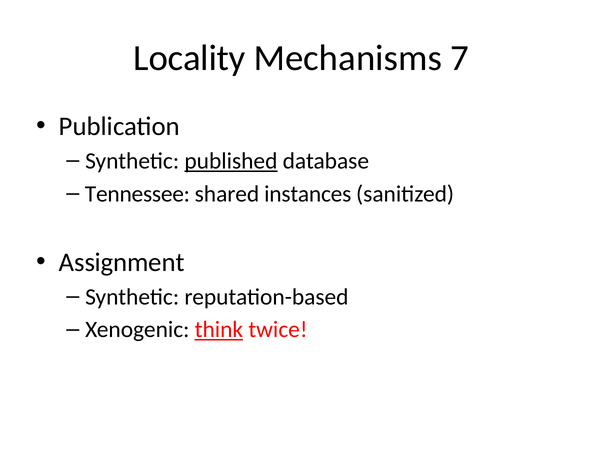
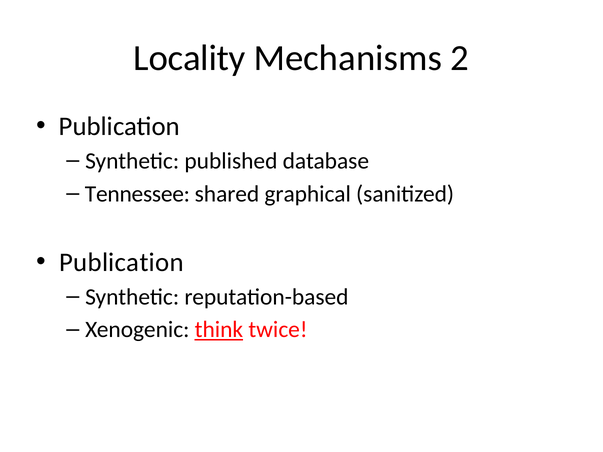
7: 7 -> 2
published underline: present -> none
instances: instances -> graphical
Assignment at (122, 262): Assignment -> Publication
